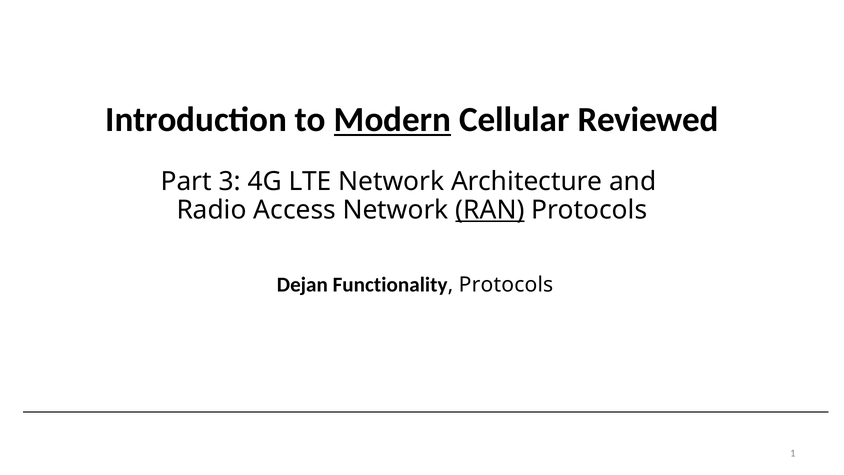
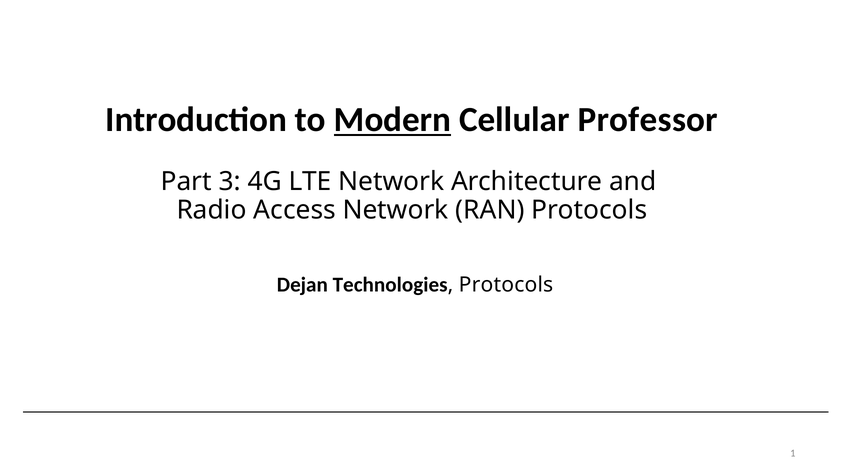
Reviewed: Reviewed -> Professor
RAN underline: present -> none
Functionality: Functionality -> Technologies
